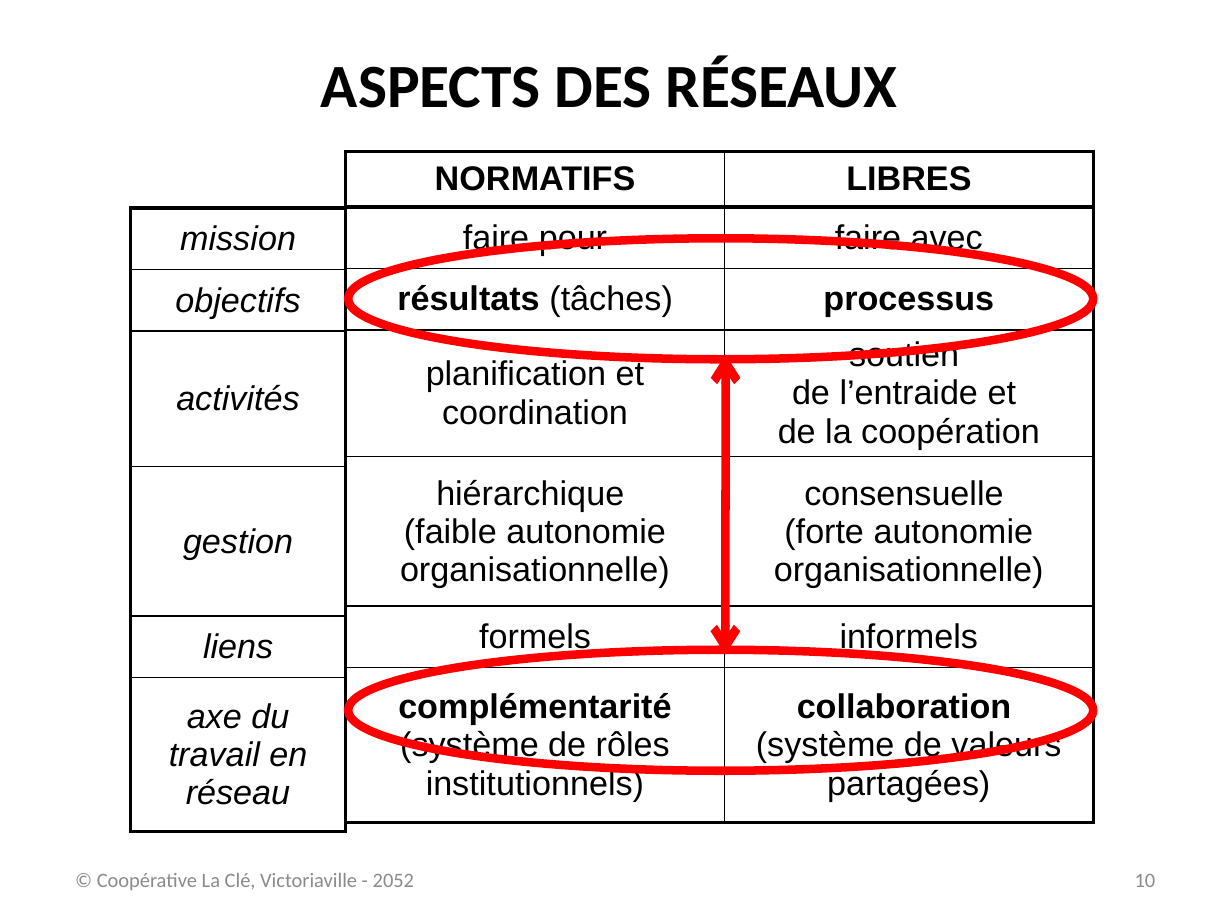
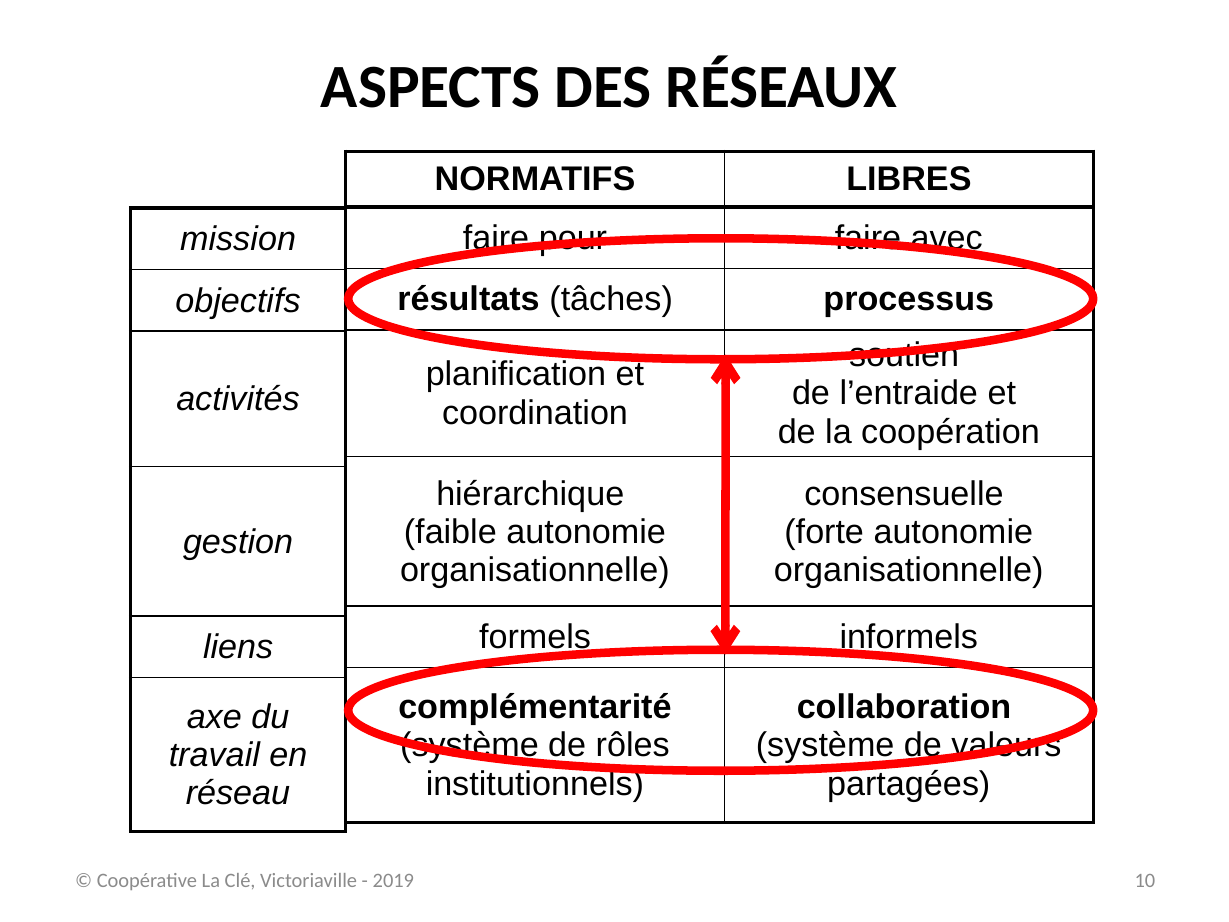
2052: 2052 -> 2019
